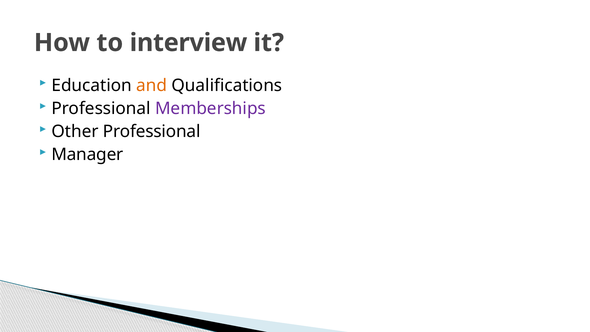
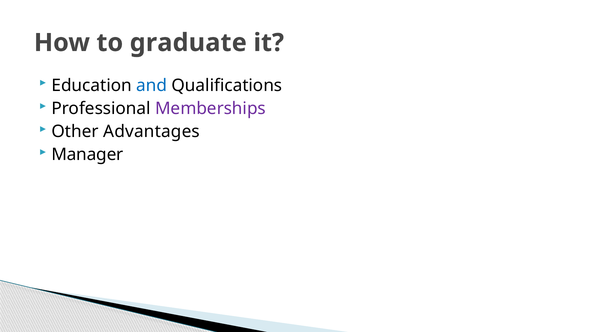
interview: interview -> graduate
and colour: orange -> blue
Other Professional: Professional -> Advantages
